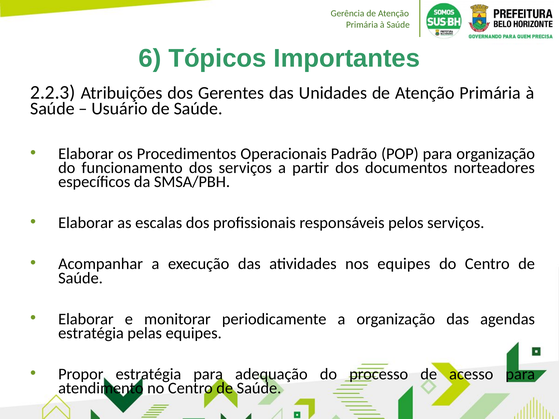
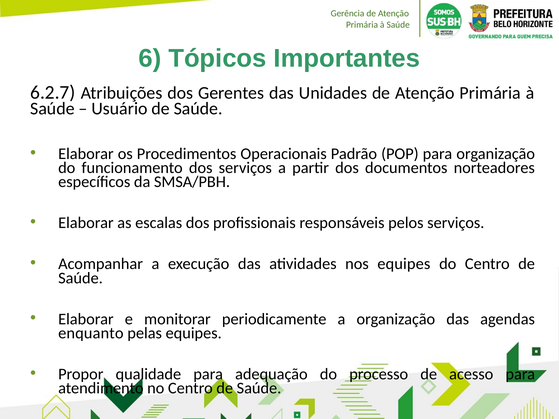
2.2.3: 2.2.3 -> 6.2.7
estratégia at (91, 333): estratégia -> enquanto
Propor estratégia: estratégia -> qualidade
